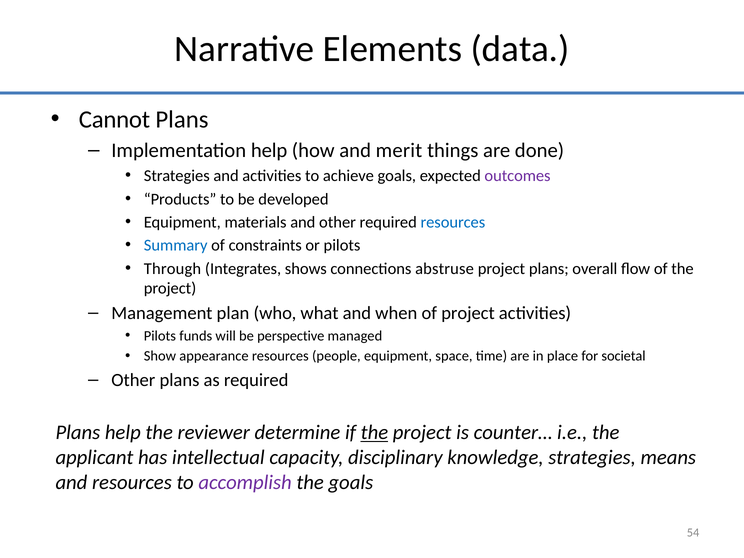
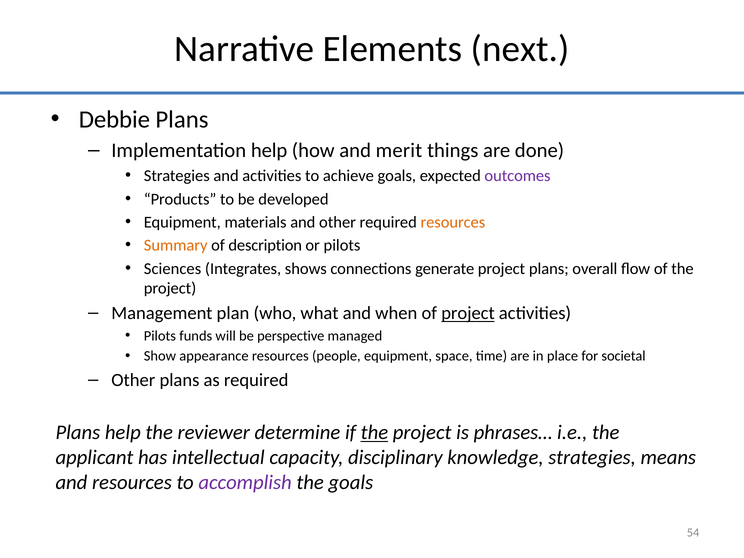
data: data -> next
Cannot: Cannot -> Debbie
resources at (453, 222) colour: blue -> orange
Summary colour: blue -> orange
constraints: constraints -> description
Through: Through -> Sciences
abstruse: abstruse -> generate
project at (468, 313) underline: none -> present
counter…: counter… -> phrases…
